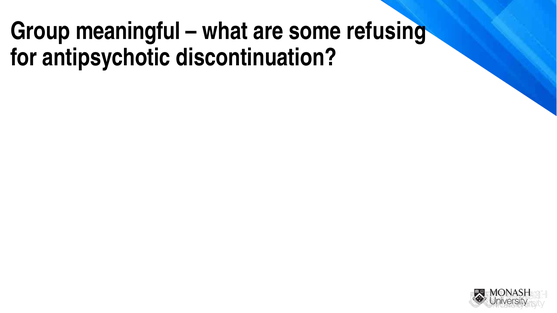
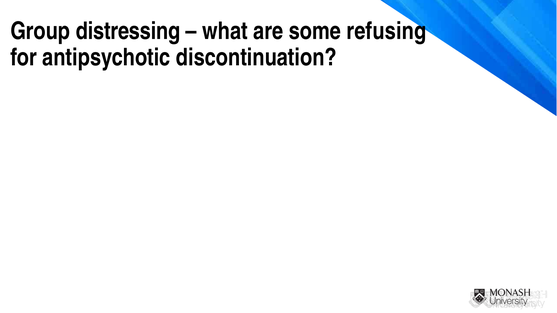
meaningful: meaningful -> distressing
